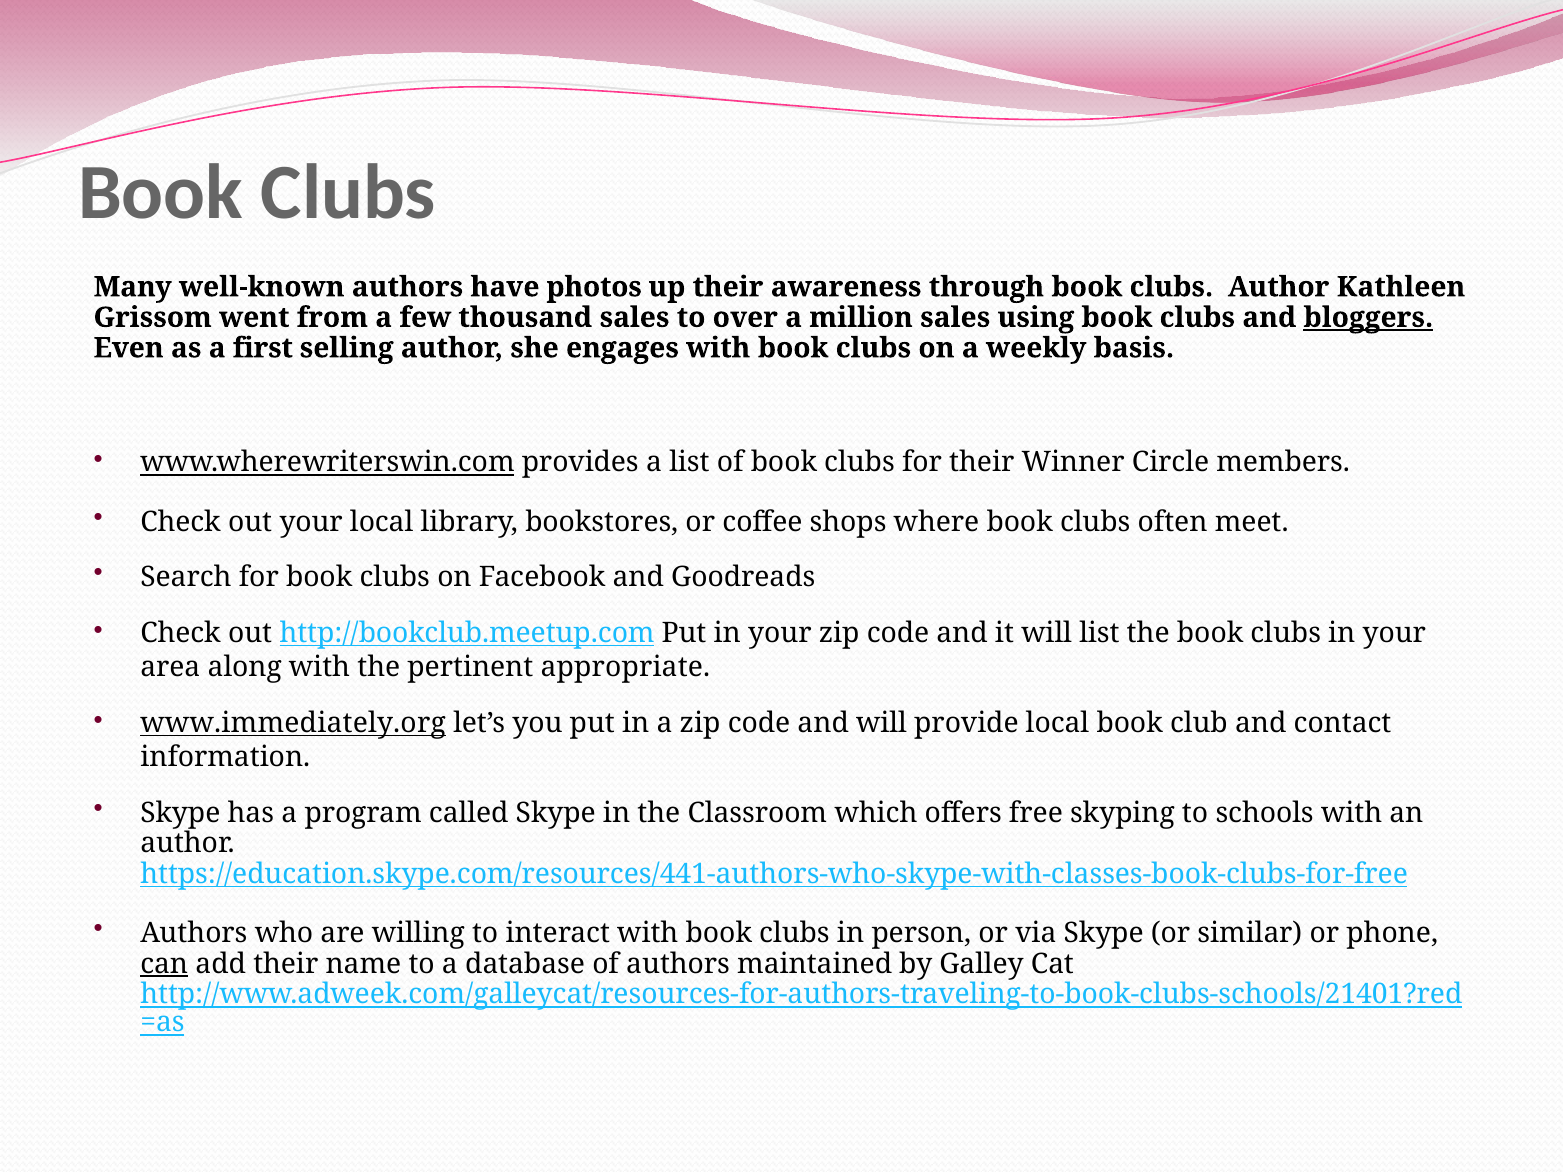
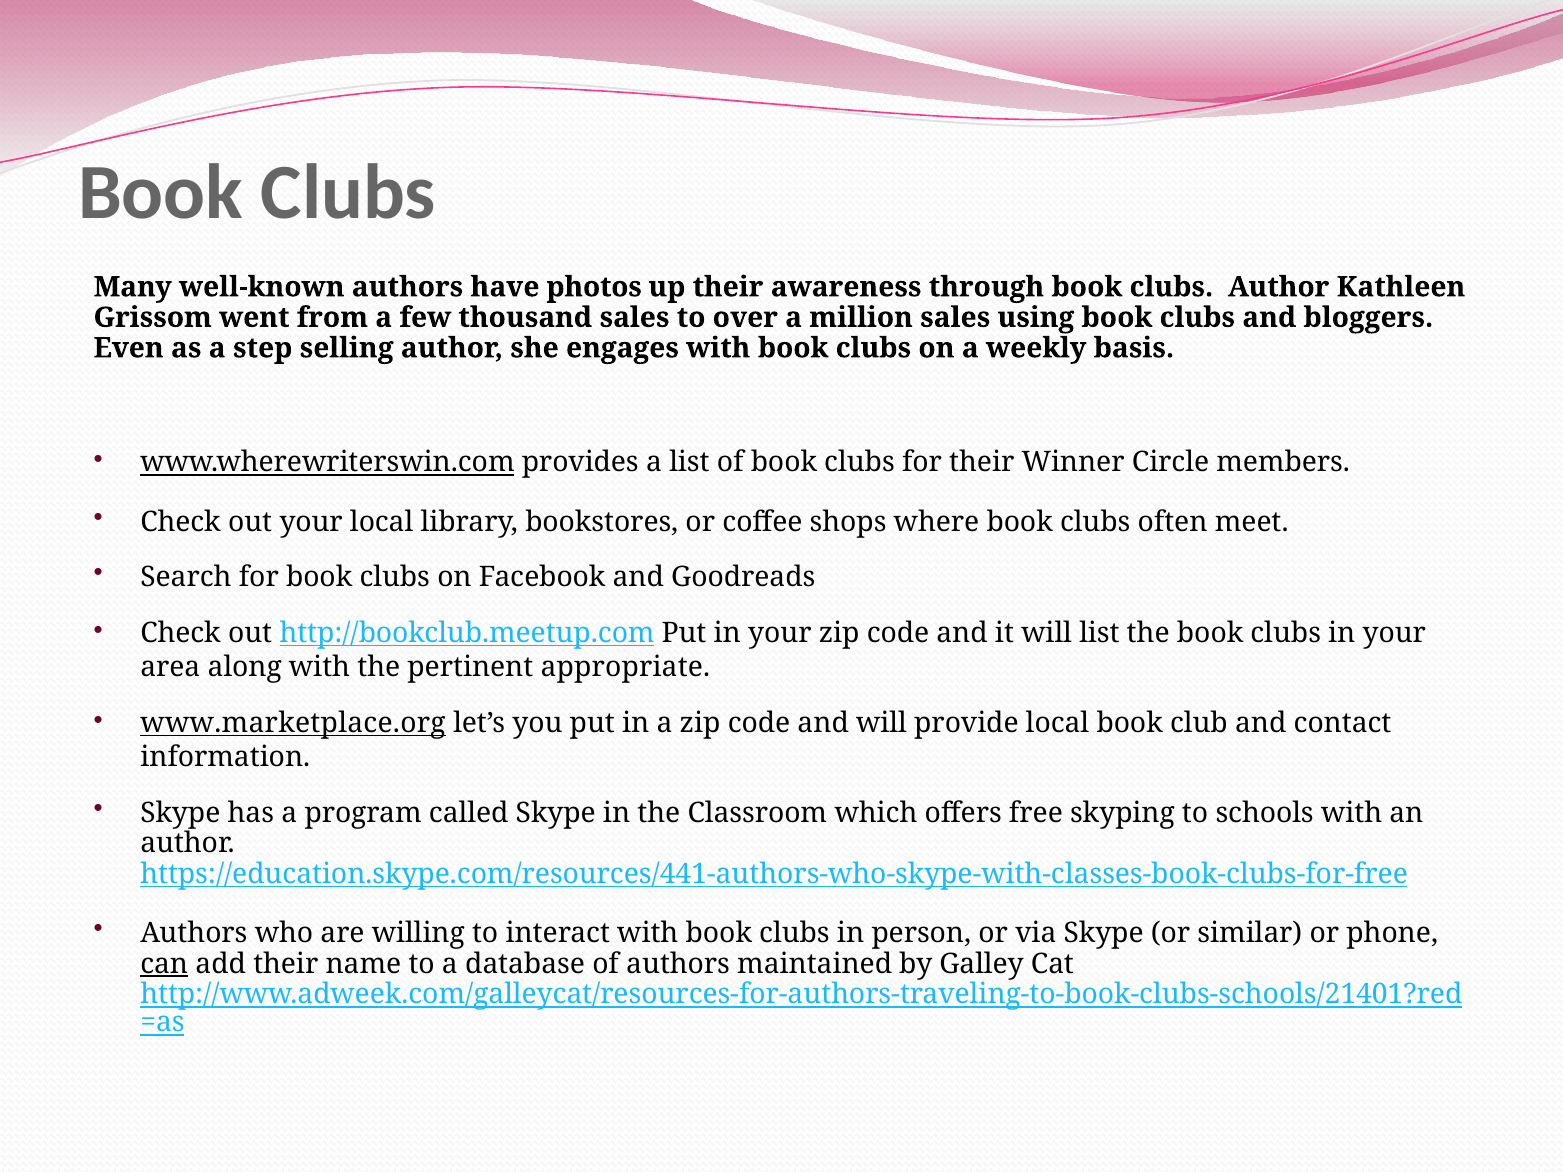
bloggers underline: present -> none
first: first -> step
www.immediately.org: www.immediately.org -> www.marketplace.org
